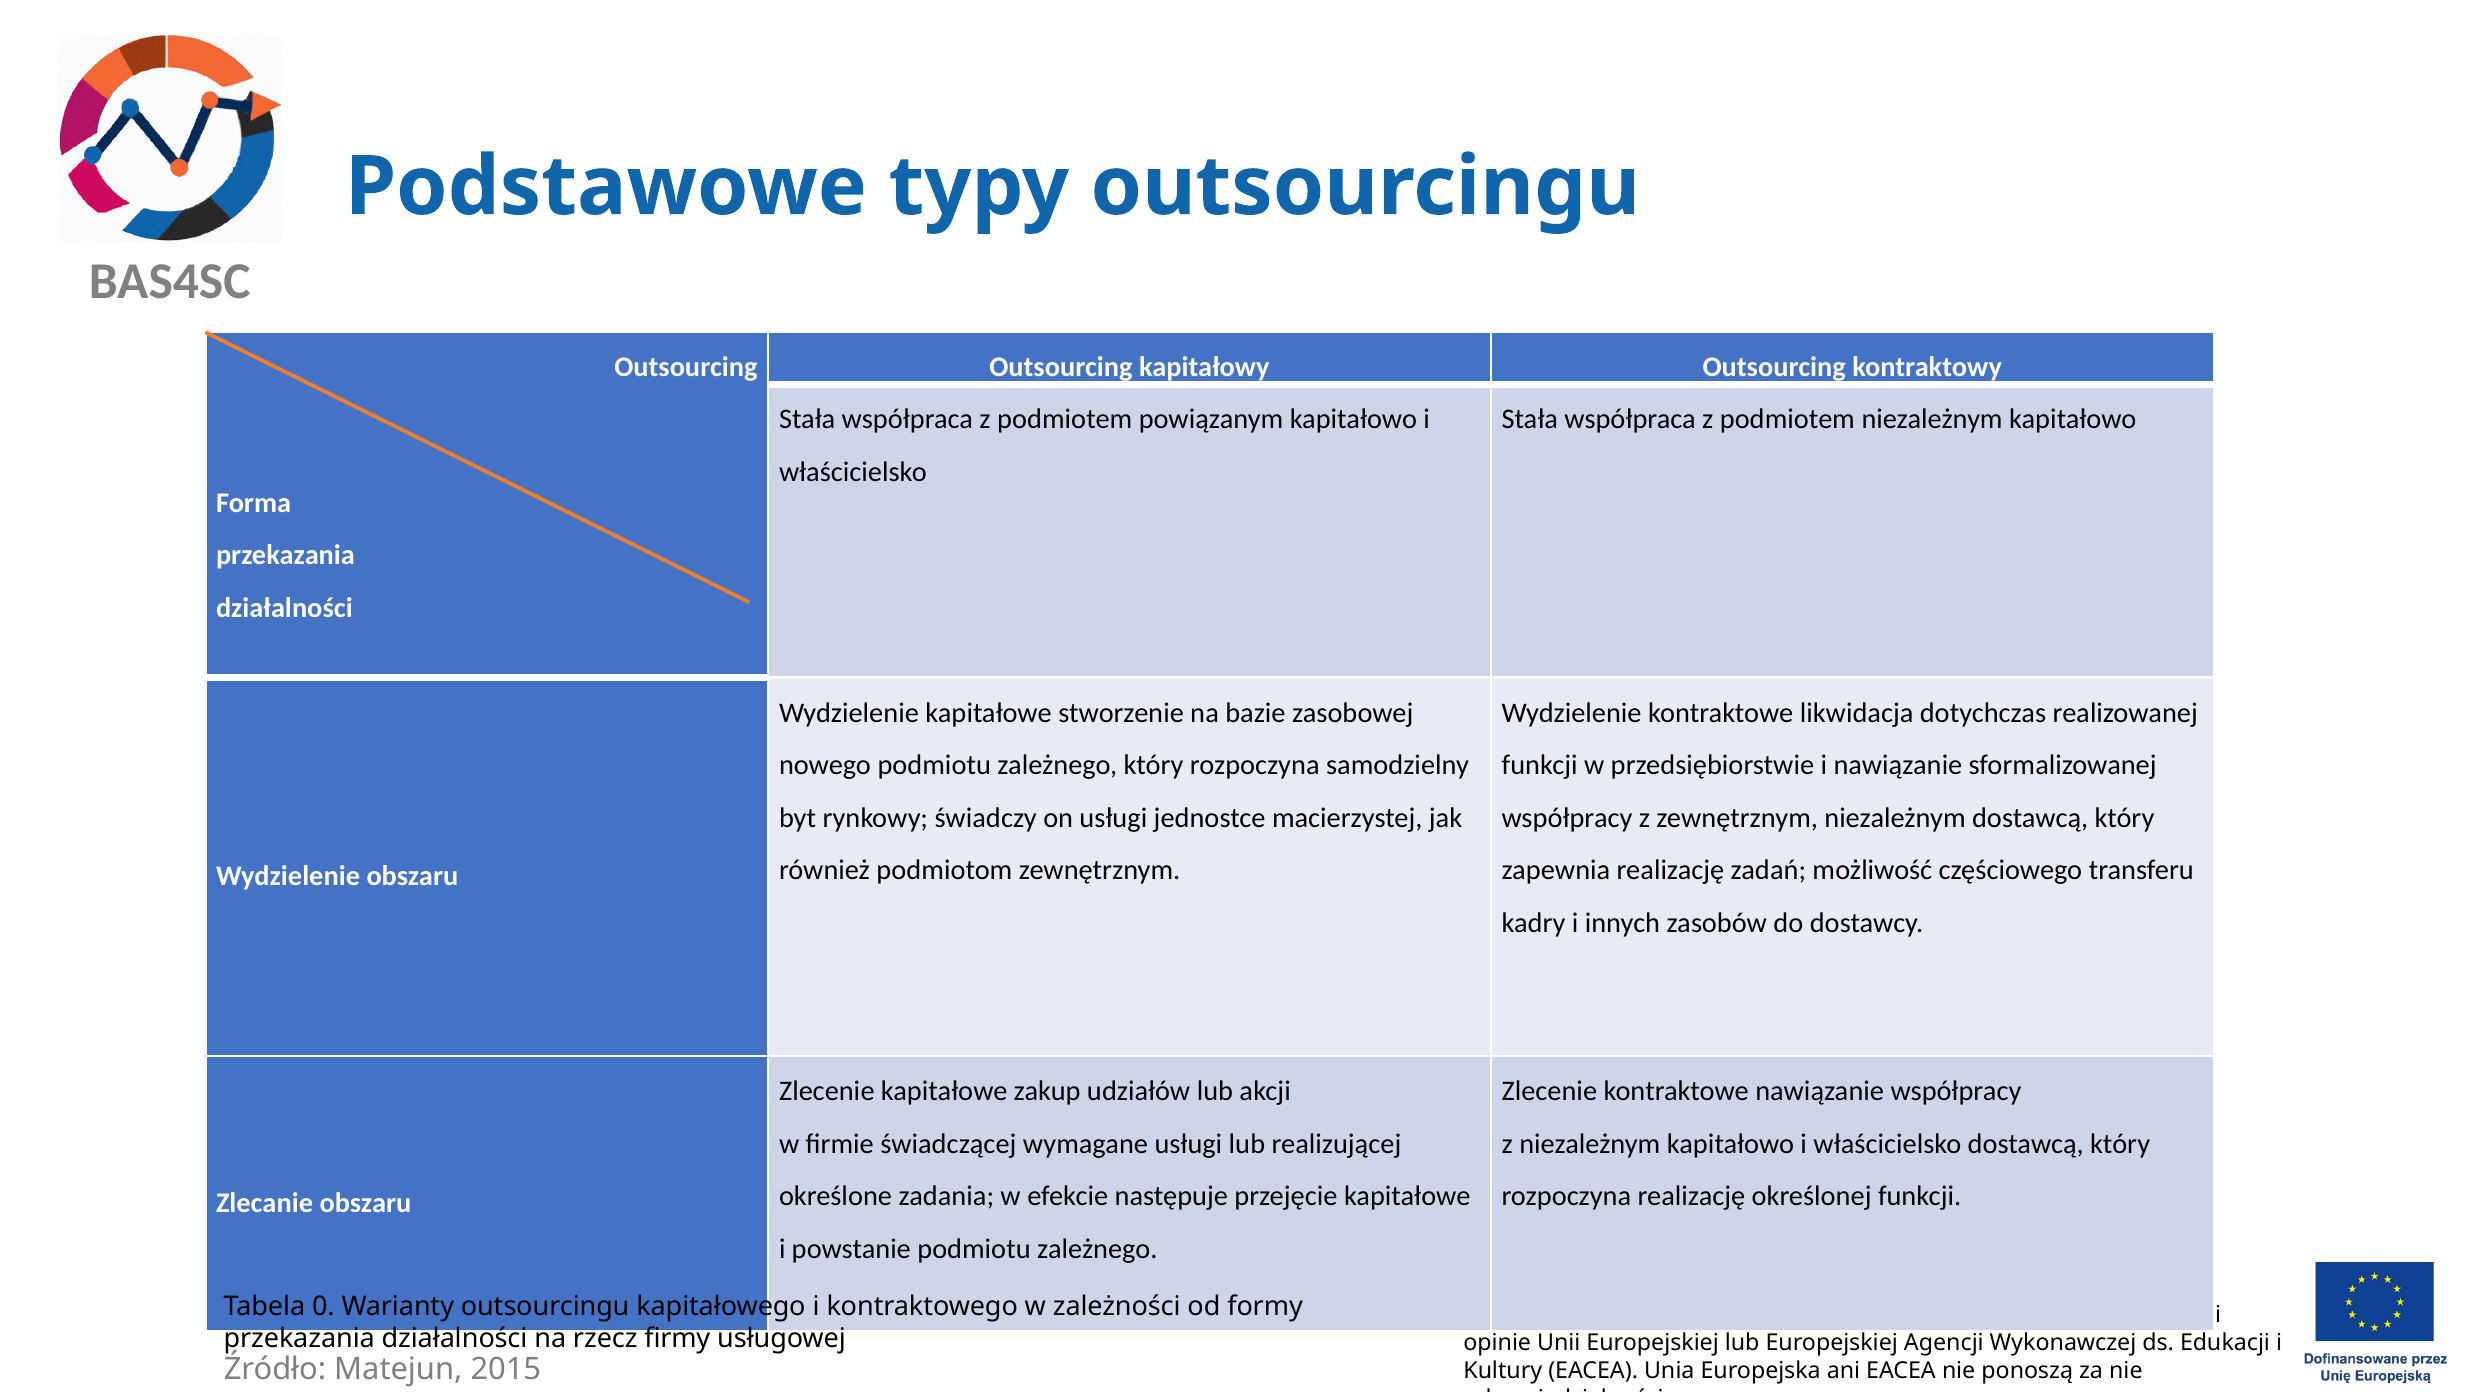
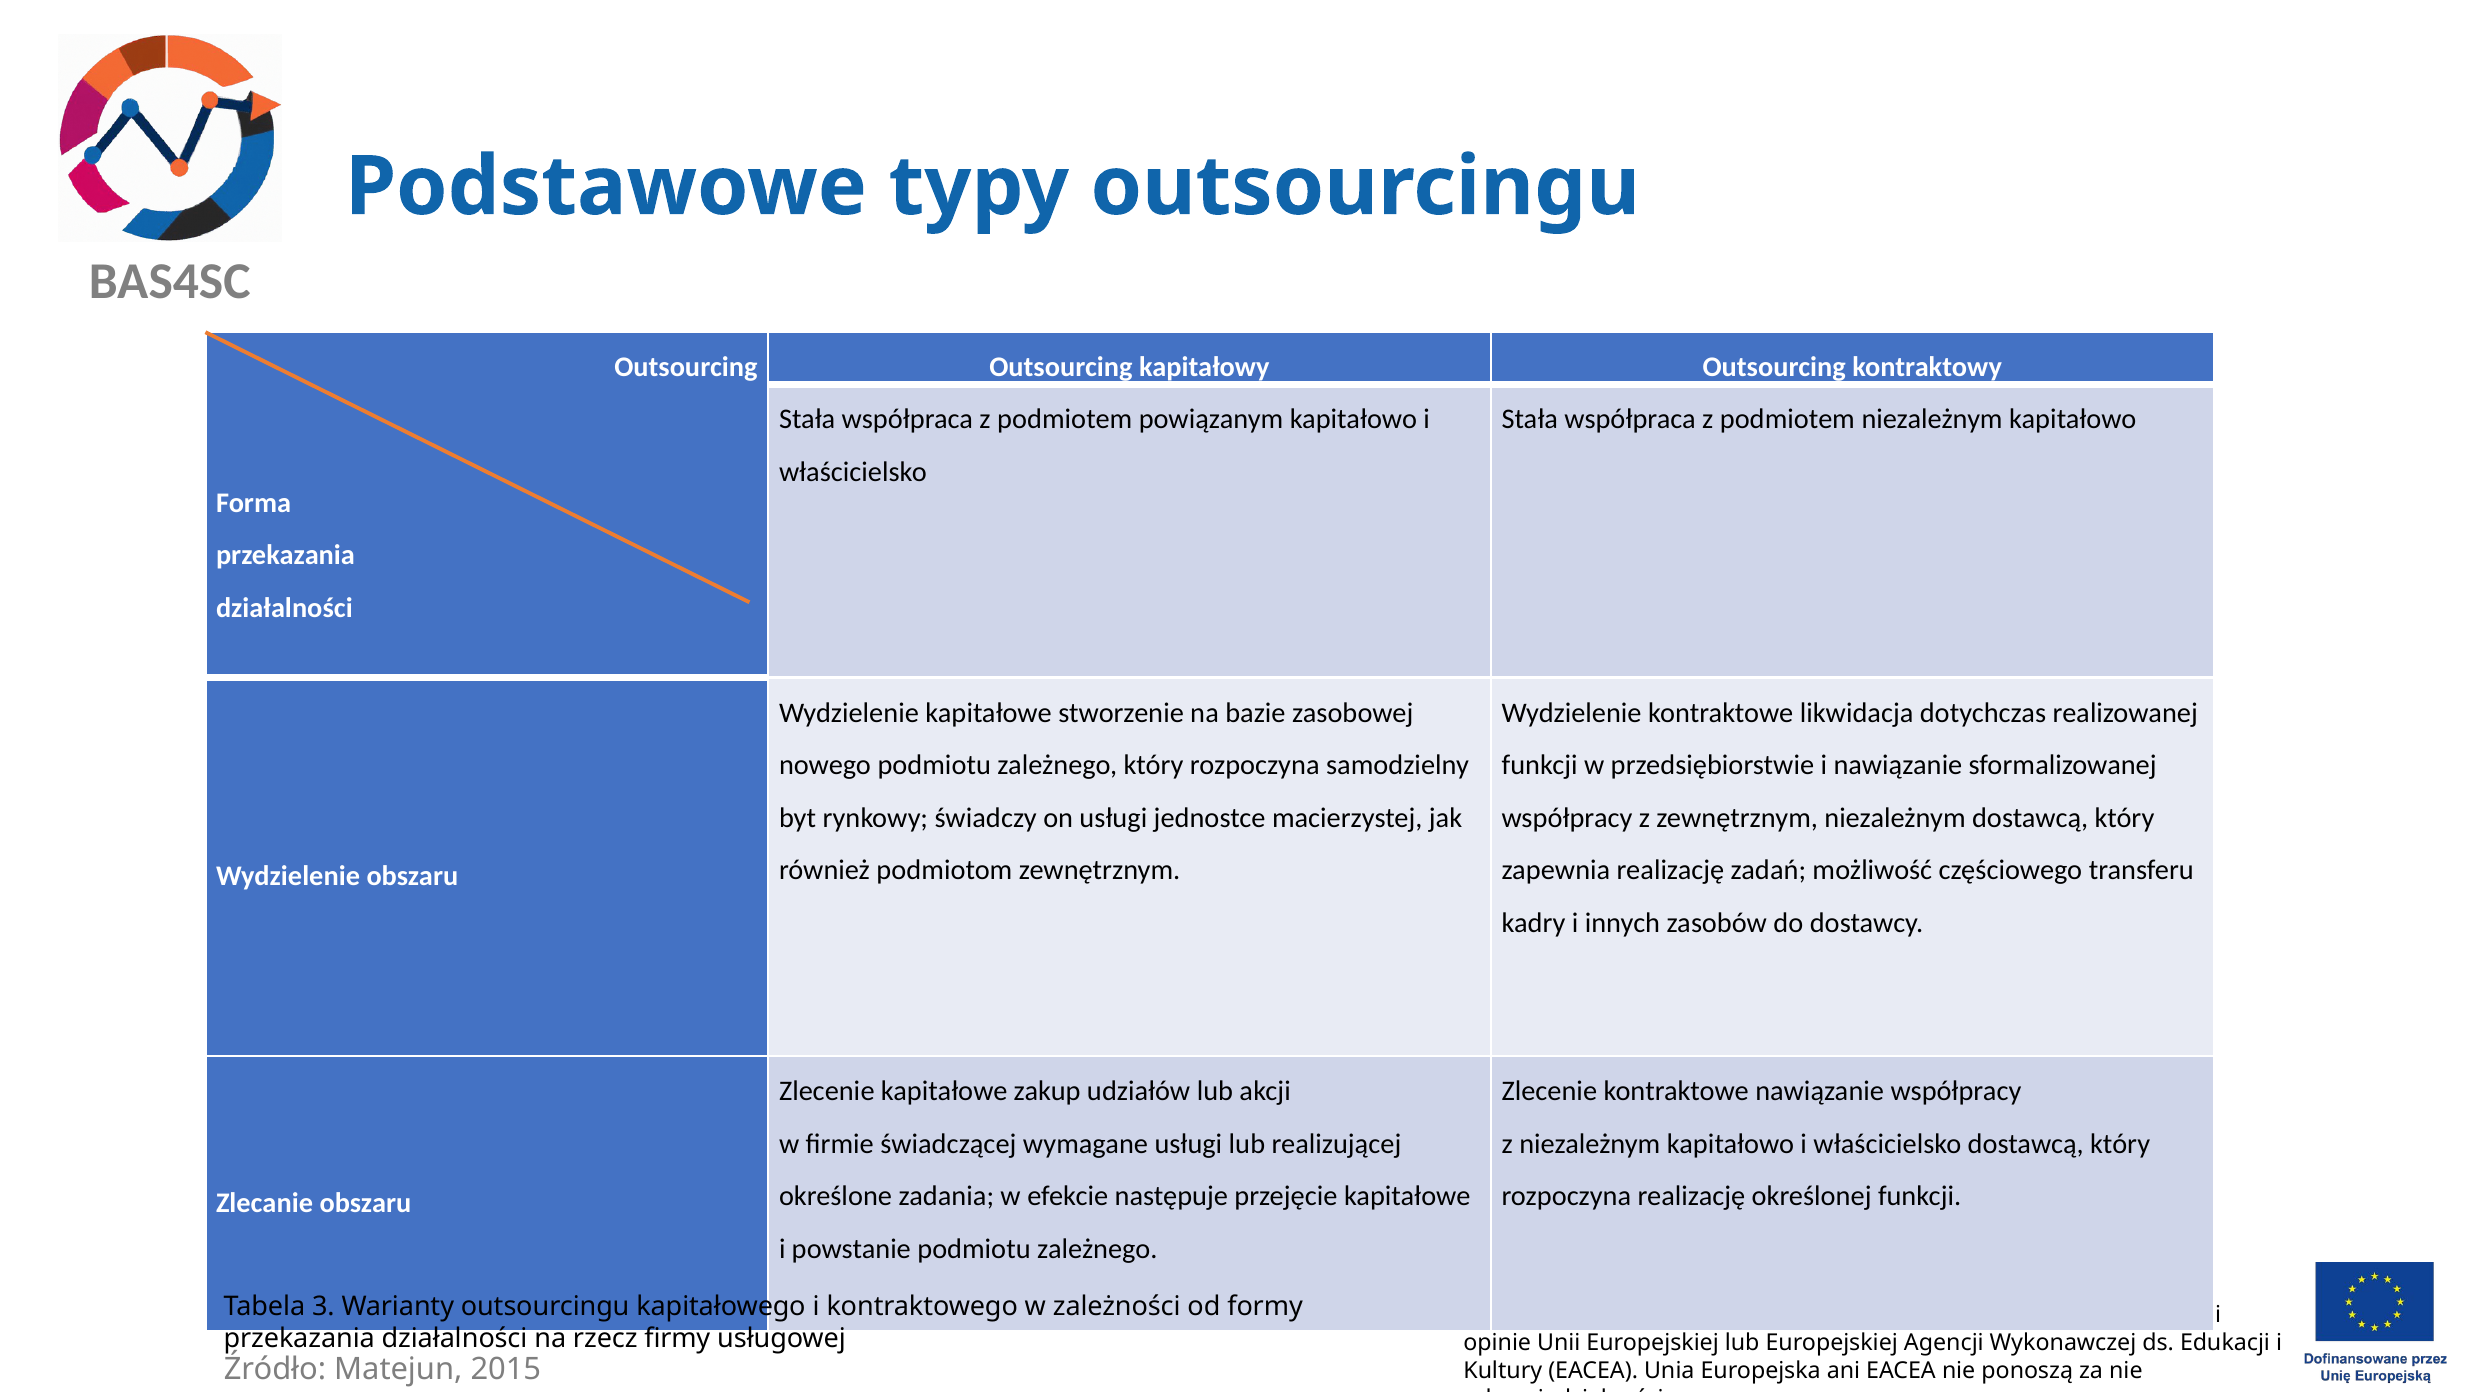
0: 0 -> 3
